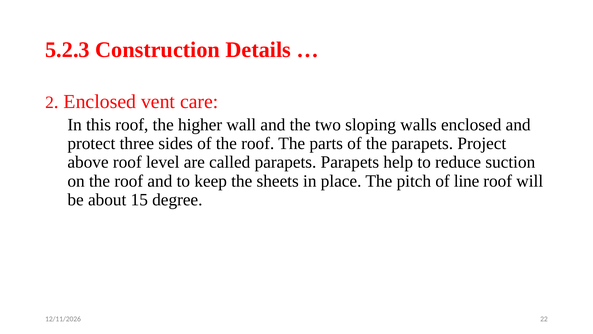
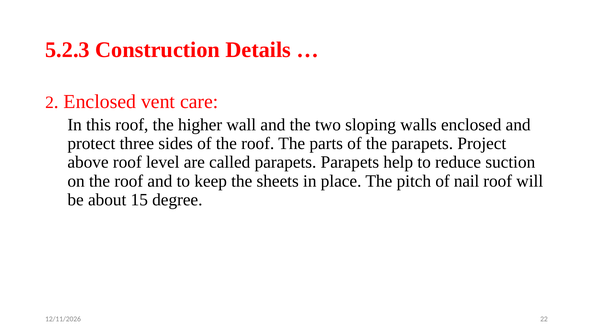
line: line -> nail
